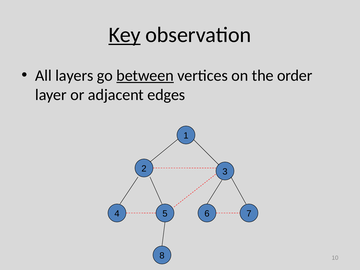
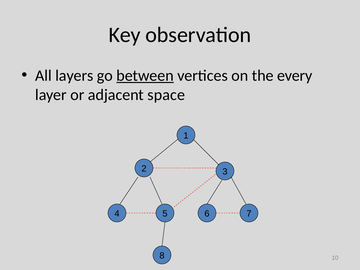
Key underline: present -> none
order: order -> every
edges: edges -> space
